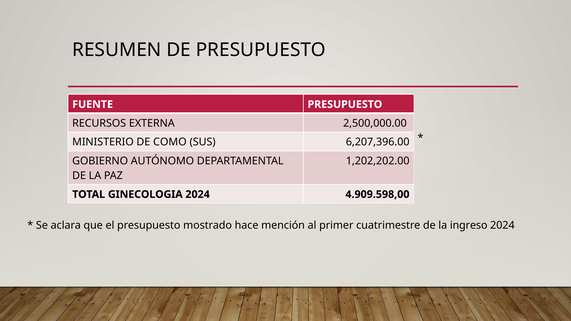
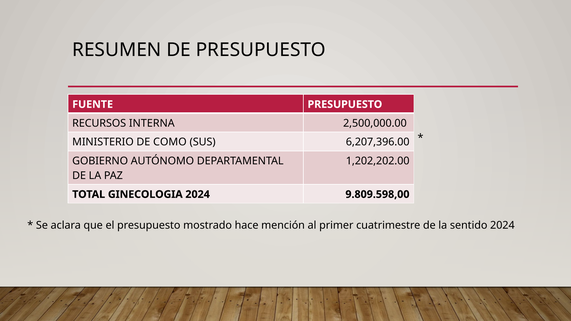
EXTERNA: EXTERNA -> INTERNA
4.909.598,00: 4.909.598,00 -> 9.809.598,00
ingreso: ingreso -> sentido
